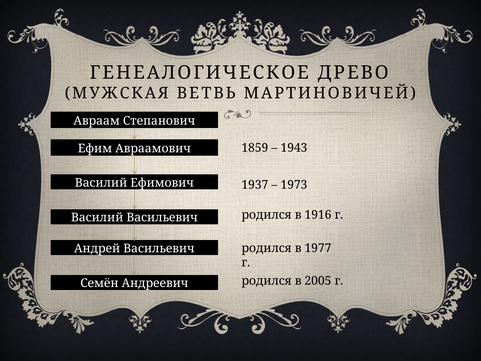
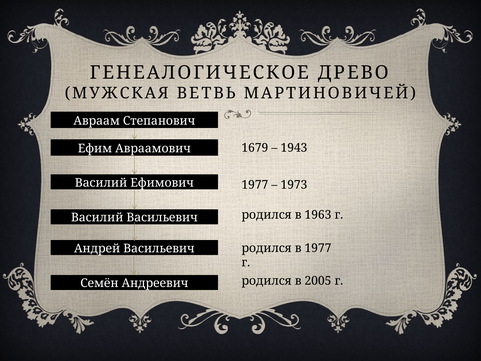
1859: 1859 -> 1679
1937 at (255, 185): 1937 -> 1977
1916: 1916 -> 1963
